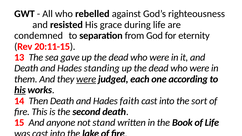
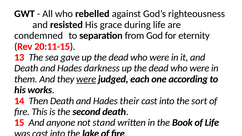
standing: standing -> darkness
his at (20, 90) underline: present -> none
faith: faith -> their
